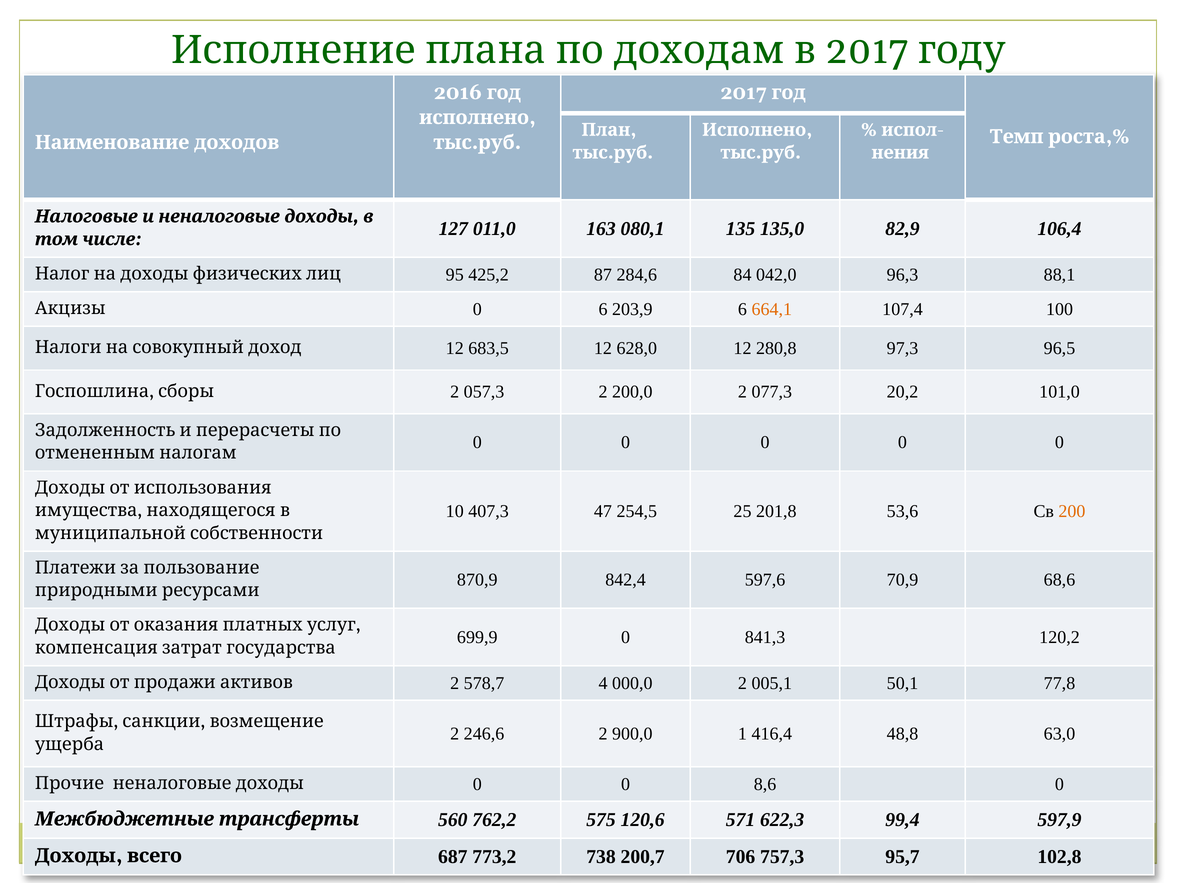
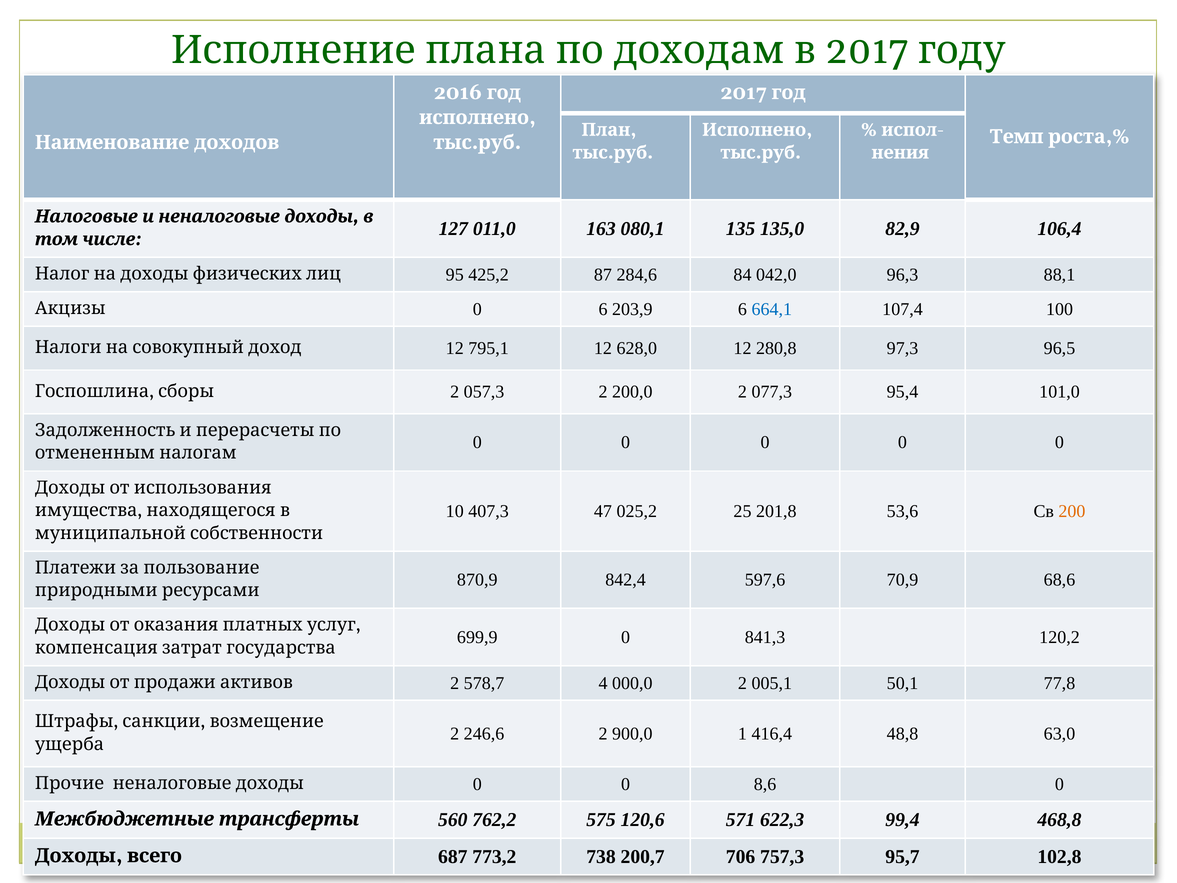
664,1 colour: orange -> blue
683,5: 683,5 -> 795,1
20,2: 20,2 -> 95,4
254,5: 254,5 -> 025,2
597,9: 597,9 -> 468,8
